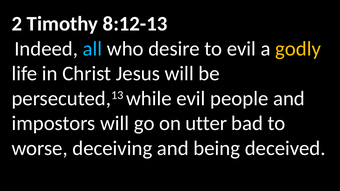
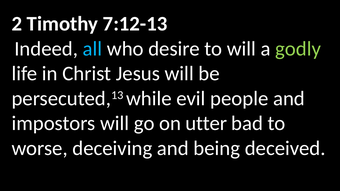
8:12-13: 8:12-13 -> 7:12-13
to evil: evil -> will
godly colour: yellow -> light green
